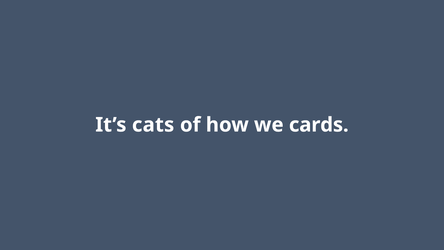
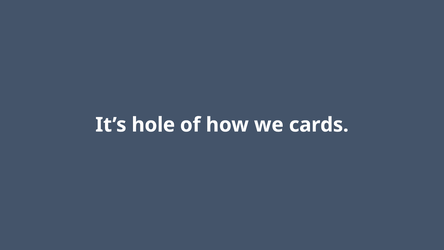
cats: cats -> hole
